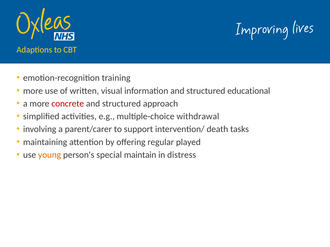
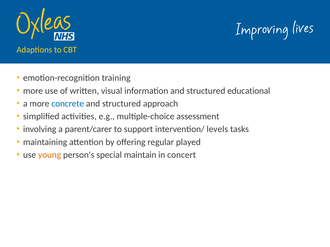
concrete colour: red -> blue
withdrawal: withdrawal -> assessment
death: death -> levels
distress: distress -> concert
